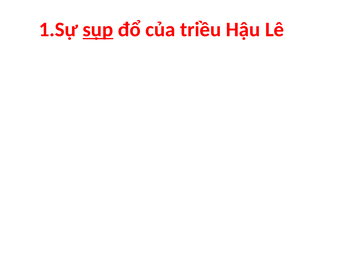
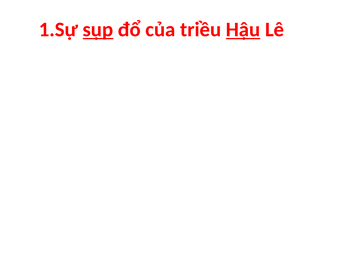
Hậu underline: none -> present
